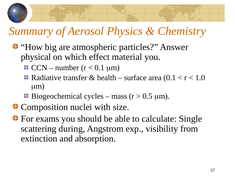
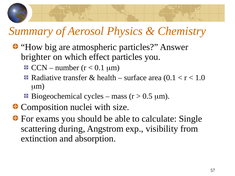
physical: physical -> brighter
effect material: material -> particles
